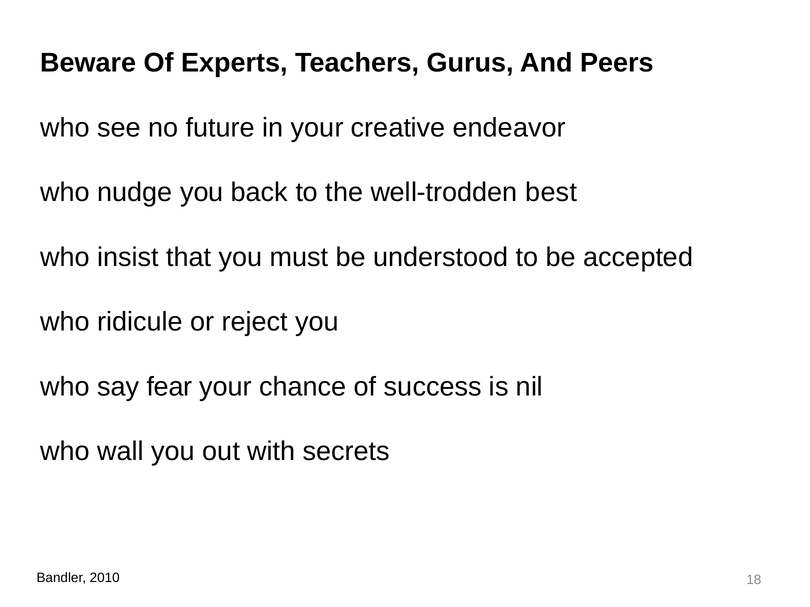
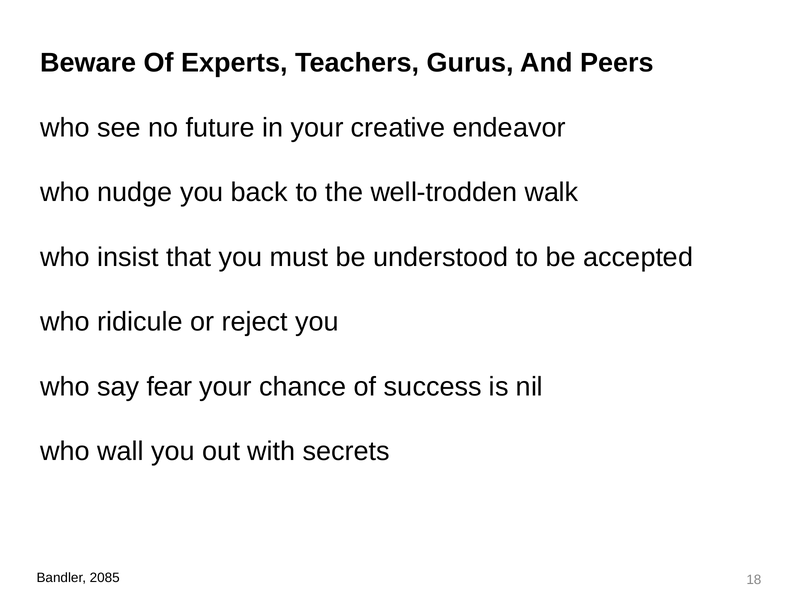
best: best -> walk
2010: 2010 -> 2085
